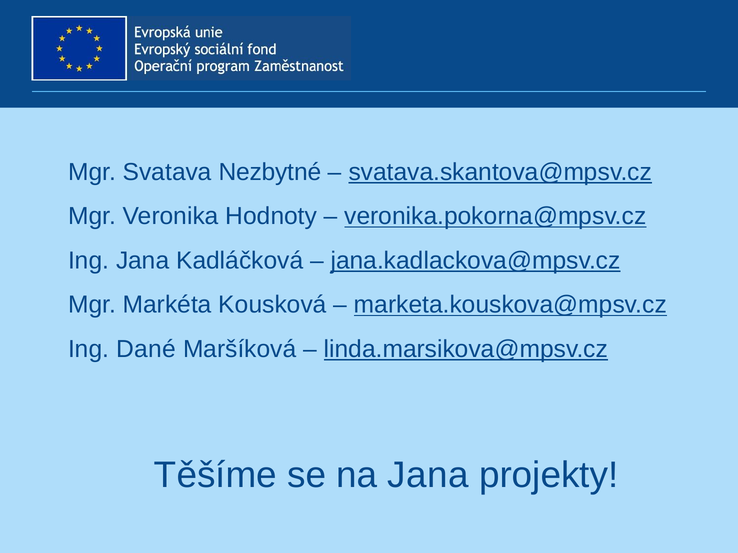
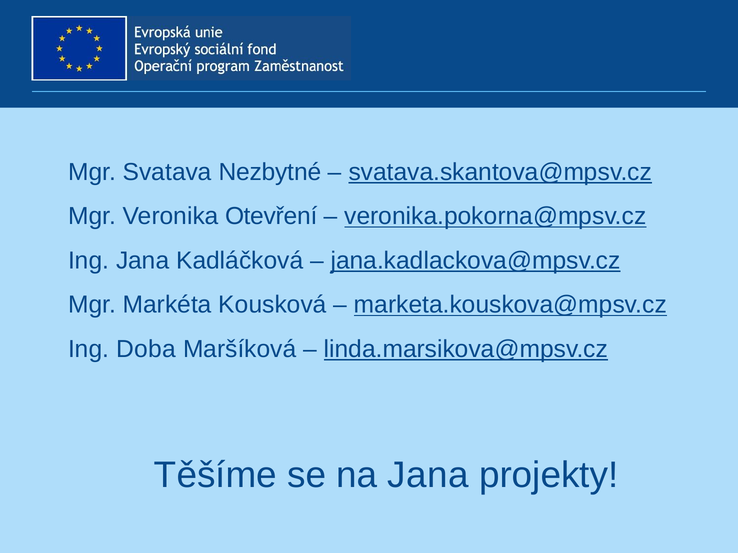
Hodnoty: Hodnoty -> Otevření
Dané: Dané -> Doba
